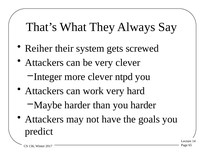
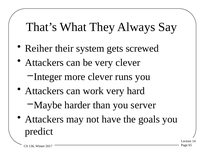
ntpd: ntpd -> runs
you harder: harder -> server
